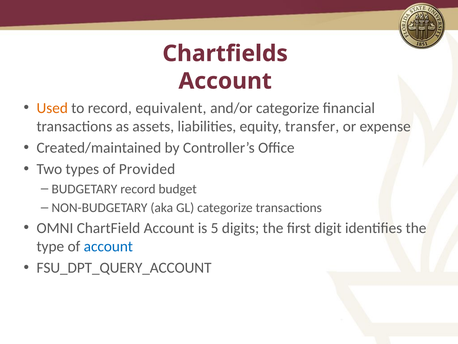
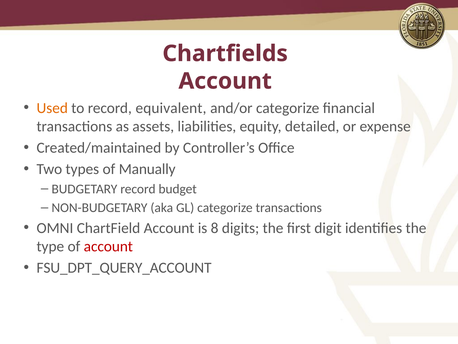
transfer: transfer -> detailed
Provided: Provided -> Manually
5: 5 -> 8
account at (108, 246) colour: blue -> red
